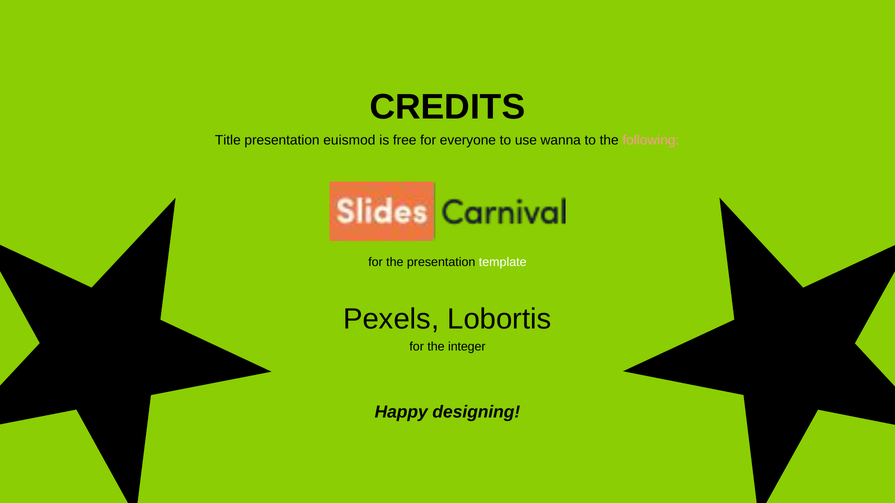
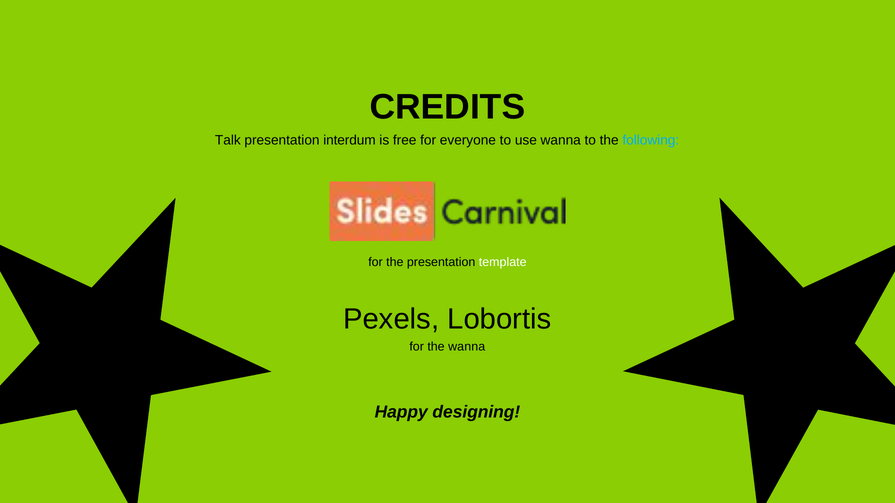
Title: Title -> Talk
euismod: euismod -> interdum
following colour: pink -> light blue
the integer: integer -> wanna
